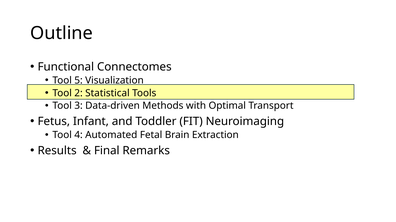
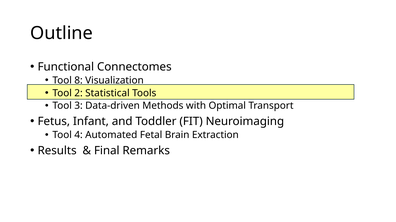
5: 5 -> 8
